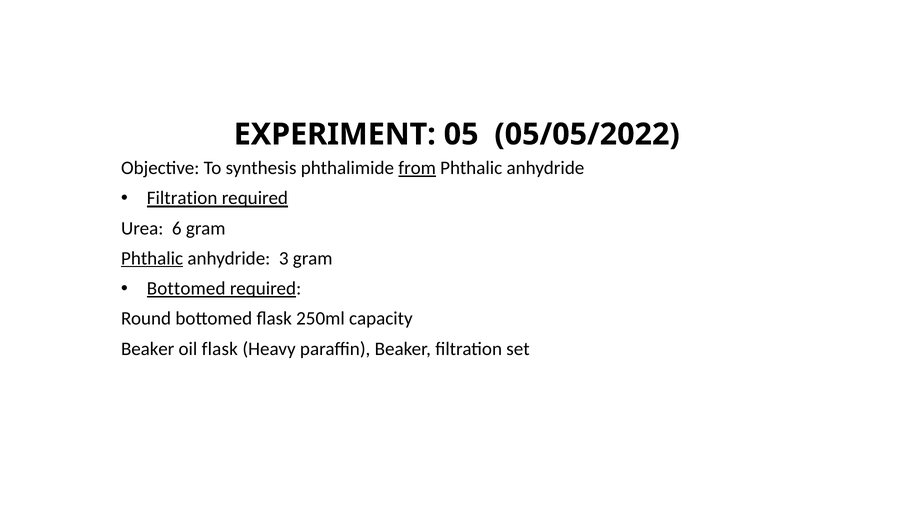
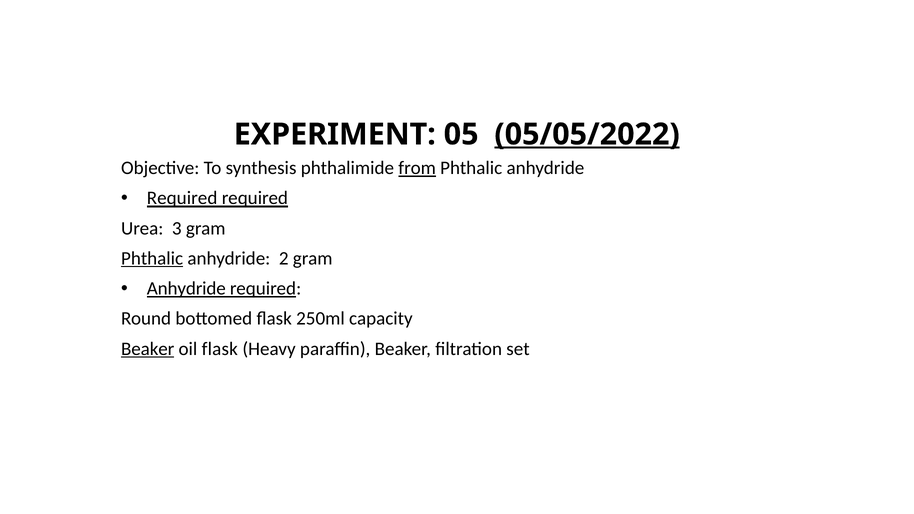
05/05/2022 underline: none -> present
Filtration at (182, 198): Filtration -> Required
6: 6 -> 3
3: 3 -> 2
Bottomed at (186, 289): Bottomed -> Anhydride
Beaker at (148, 349) underline: none -> present
